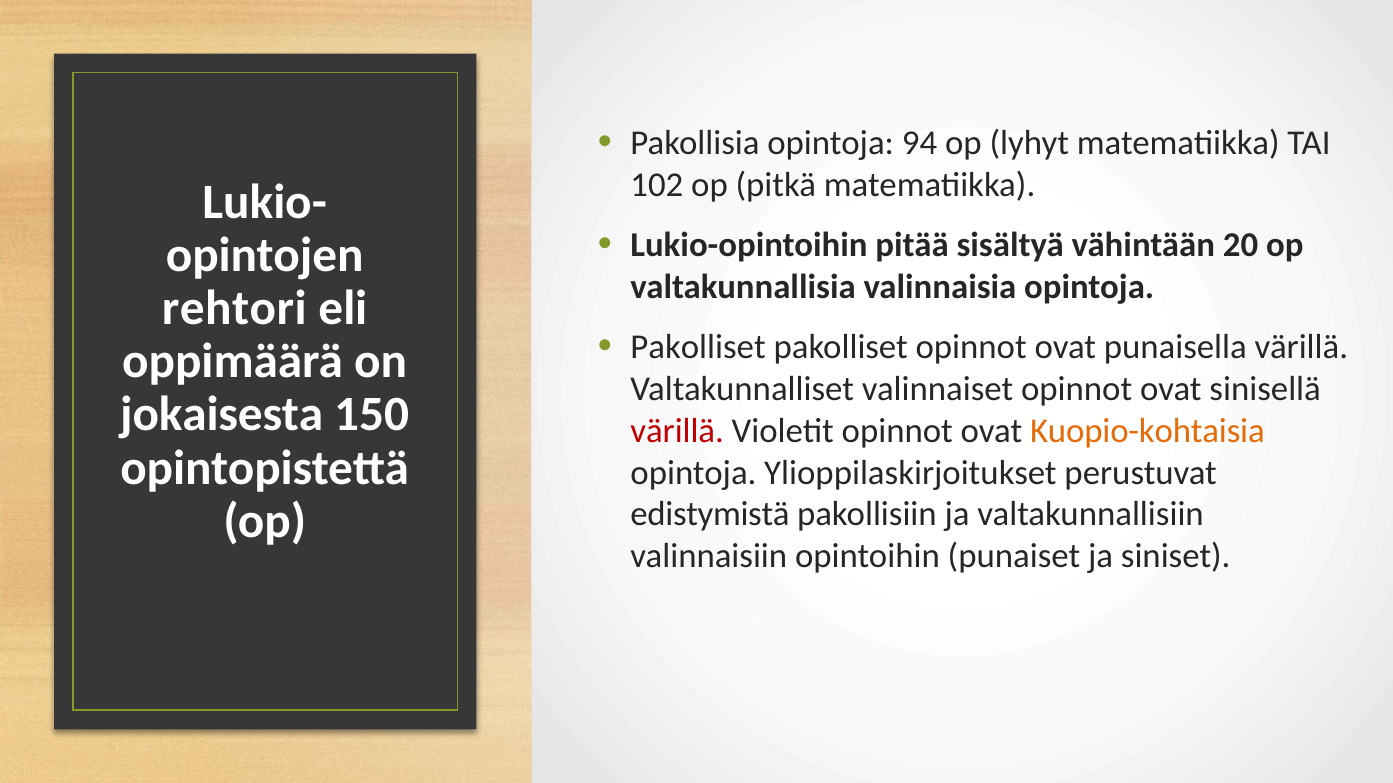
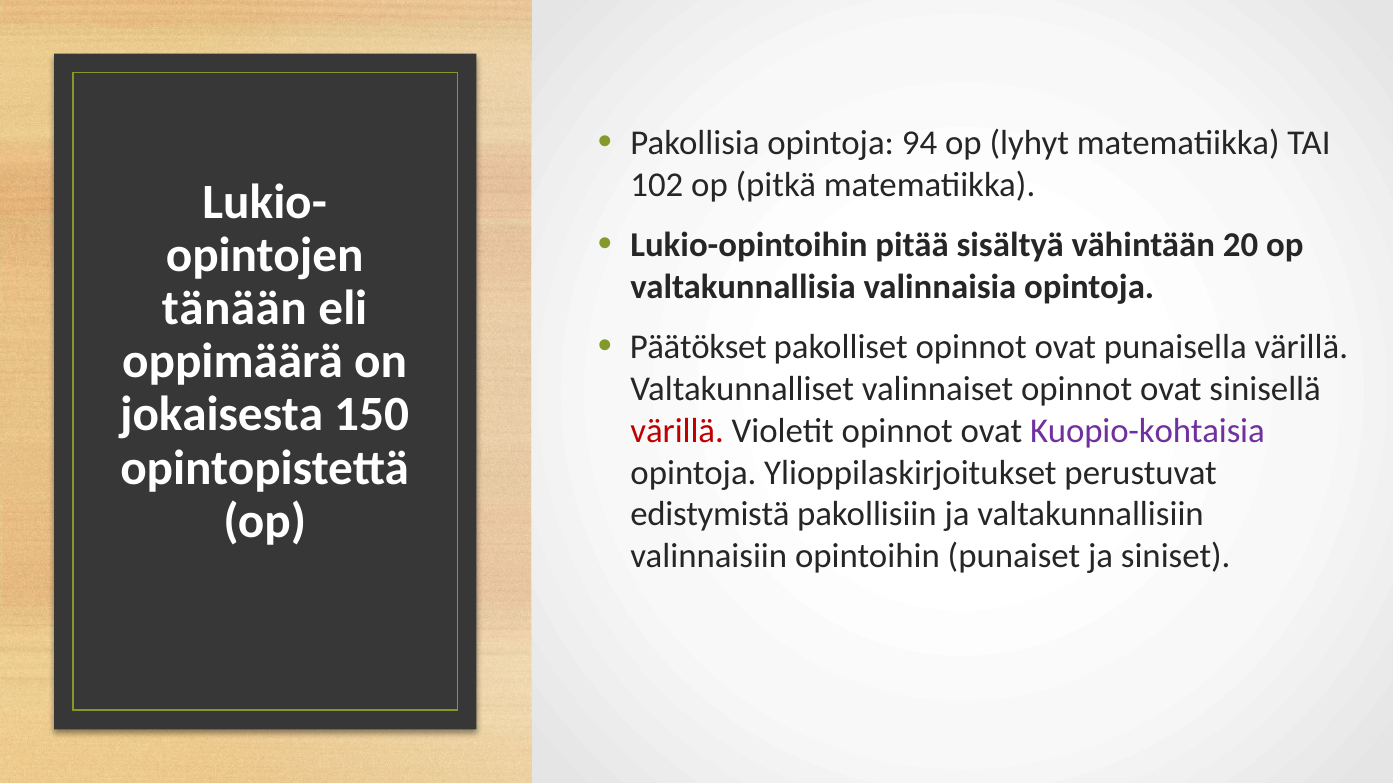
rehtori: rehtori -> tänään
Pakolliset at (698, 348): Pakolliset -> Päätökset
Kuopio-kohtaisia colour: orange -> purple
